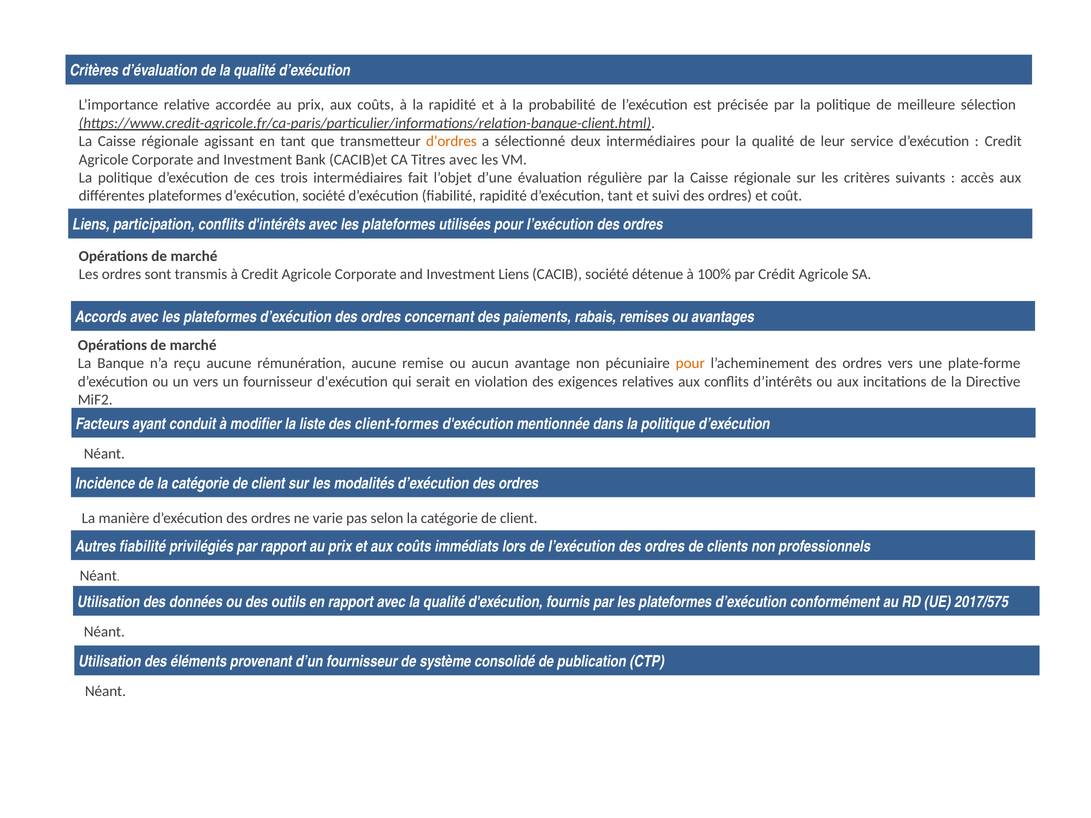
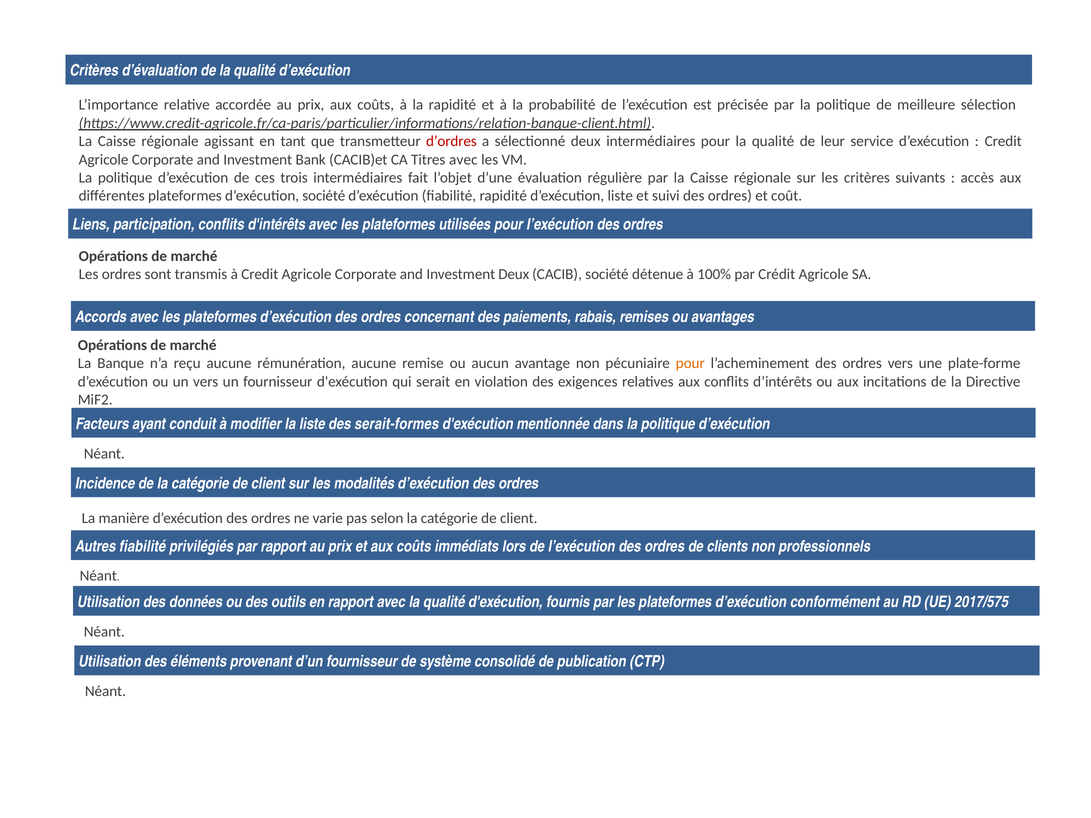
d’ordres colour: orange -> red
d’exécution tant: tant -> liste
Investment Liens: Liens -> Deux
client-formes: client-formes -> serait-formes
